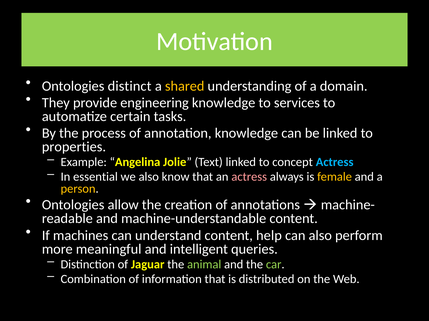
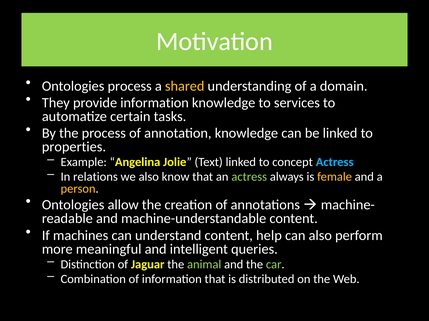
Ontologies distinct: distinct -> process
provide engineering: engineering -> information
essential: essential -> relations
actress at (249, 177) colour: pink -> light green
